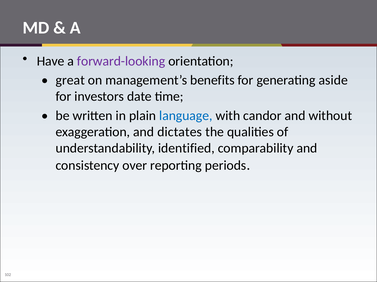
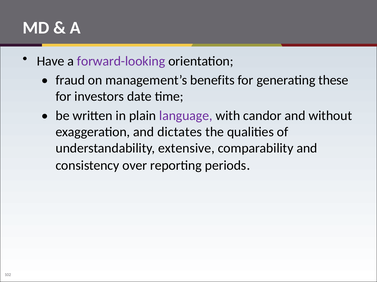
great: great -> fraud
aside: aside -> these
language colour: blue -> purple
identified: identified -> extensive
